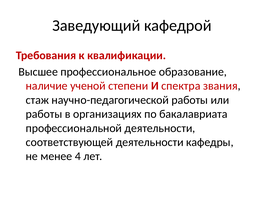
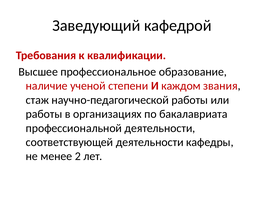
спектра: спектра -> каждом
4: 4 -> 2
